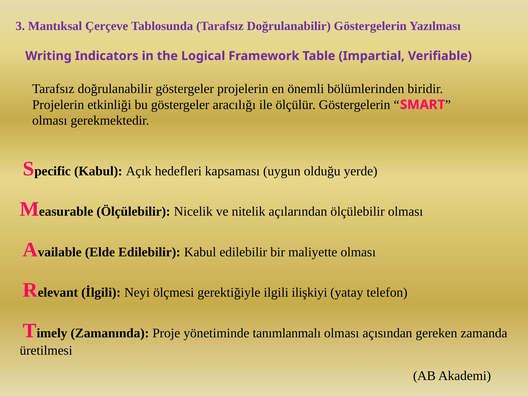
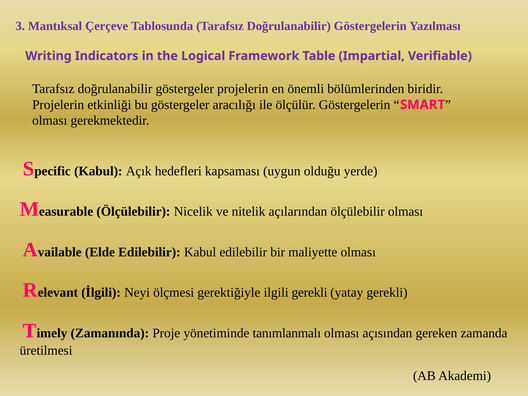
ilgili ilişkiyi: ilişkiyi -> gerekli
yatay telefon: telefon -> gerekli
